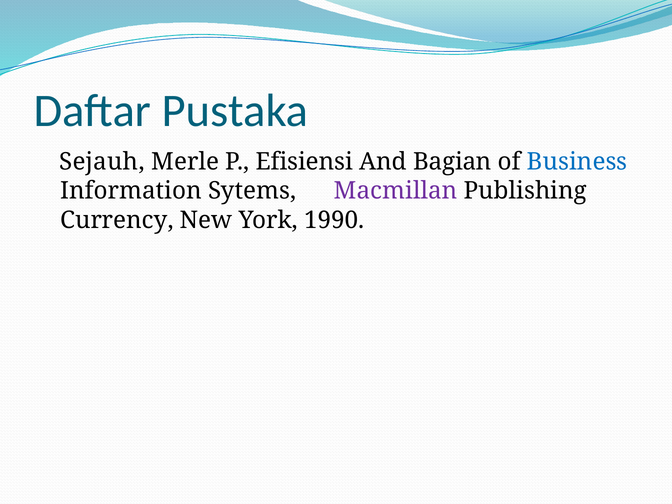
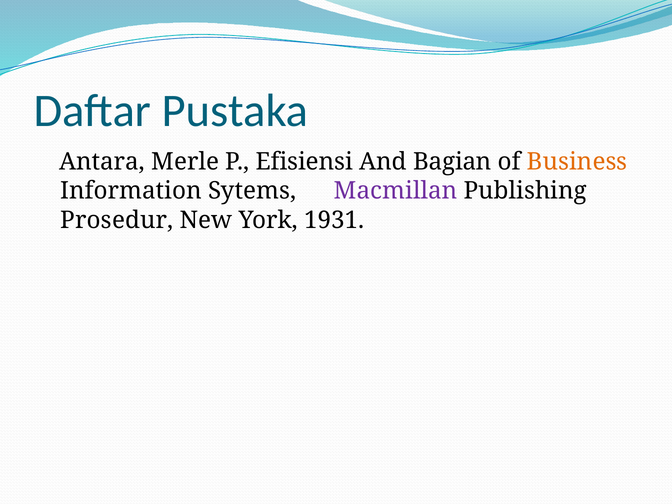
Sejauh: Sejauh -> Antara
Business colour: blue -> orange
Currency: Currency -> Prosedur
1990: 1990 -> 1931
